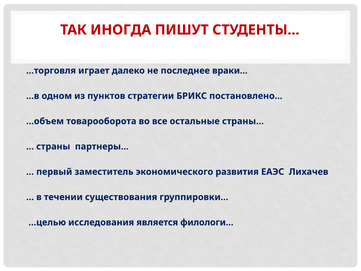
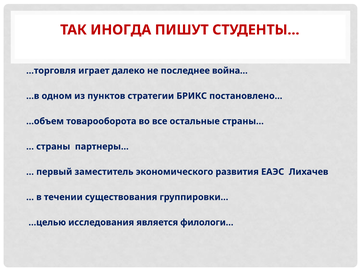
враки…: враки… -> война…
